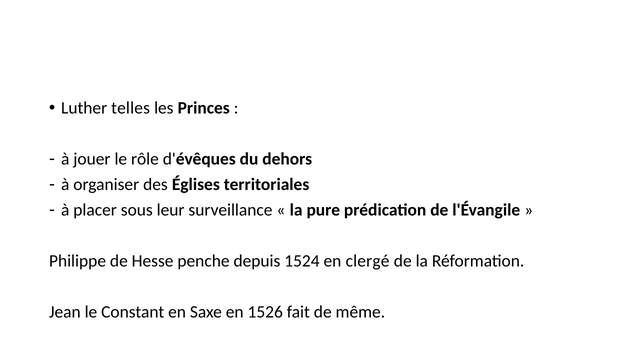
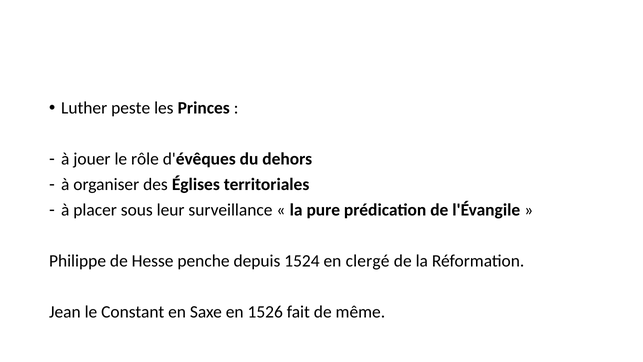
telles: telles -> peste
